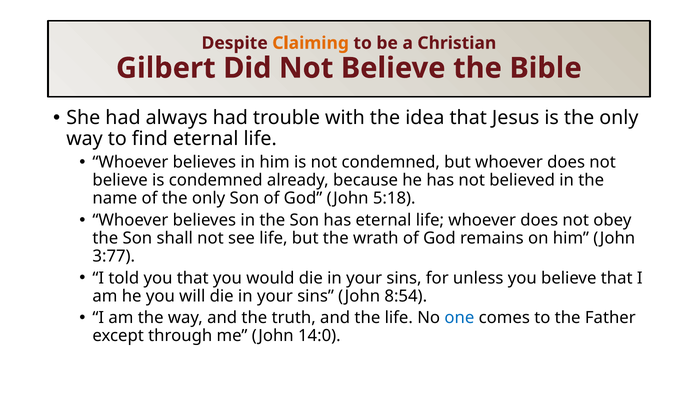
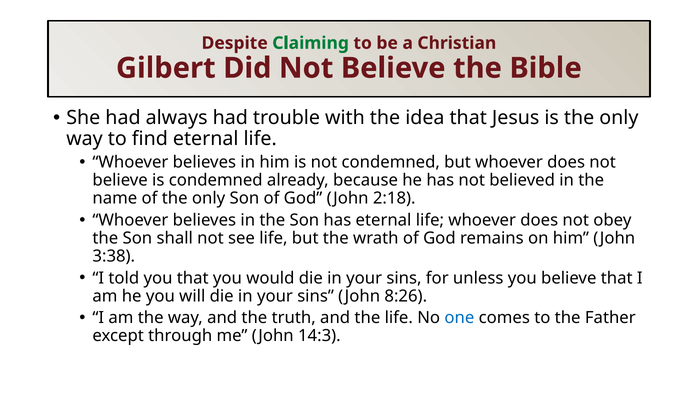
Claiming colour: orange -> green
5:18: 5:18 -> 2:18
3:77: 3:77 -> 3:38
8:54: 8:54 -> 8:26
14:0: 14:0 -> 14:3
